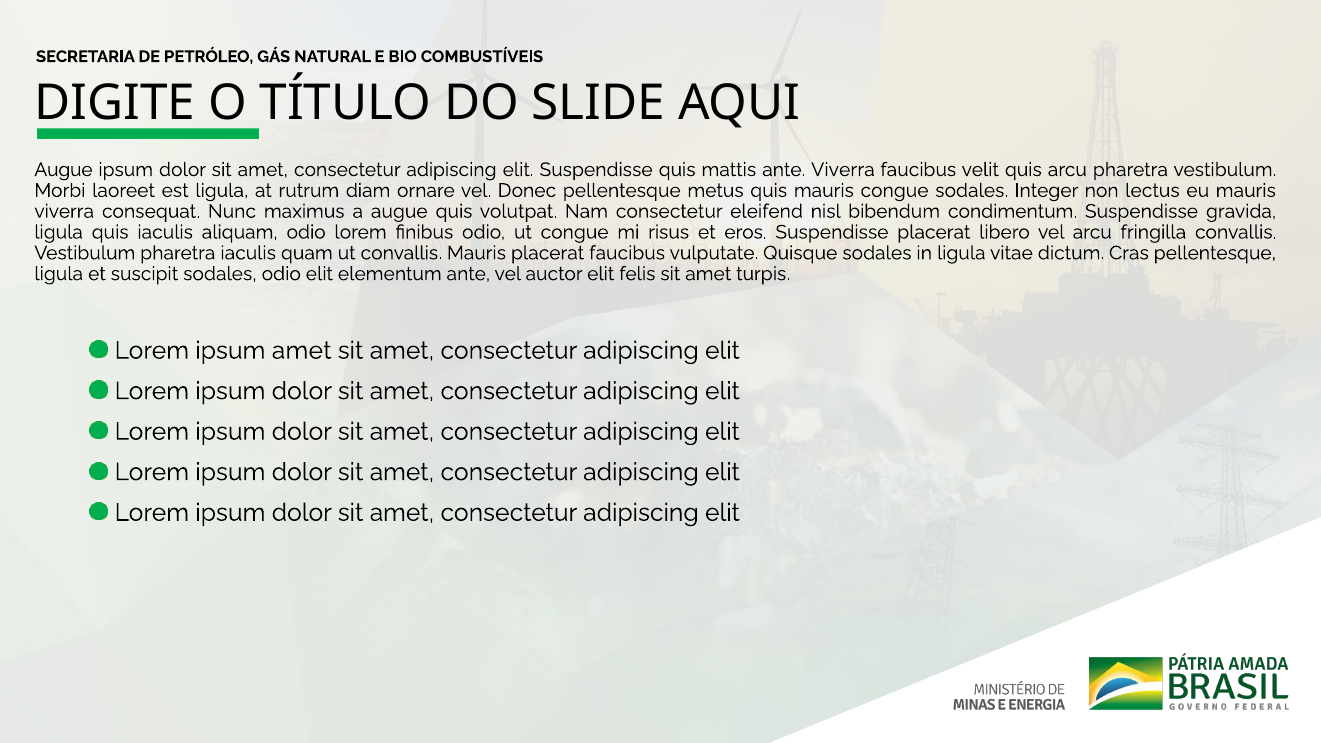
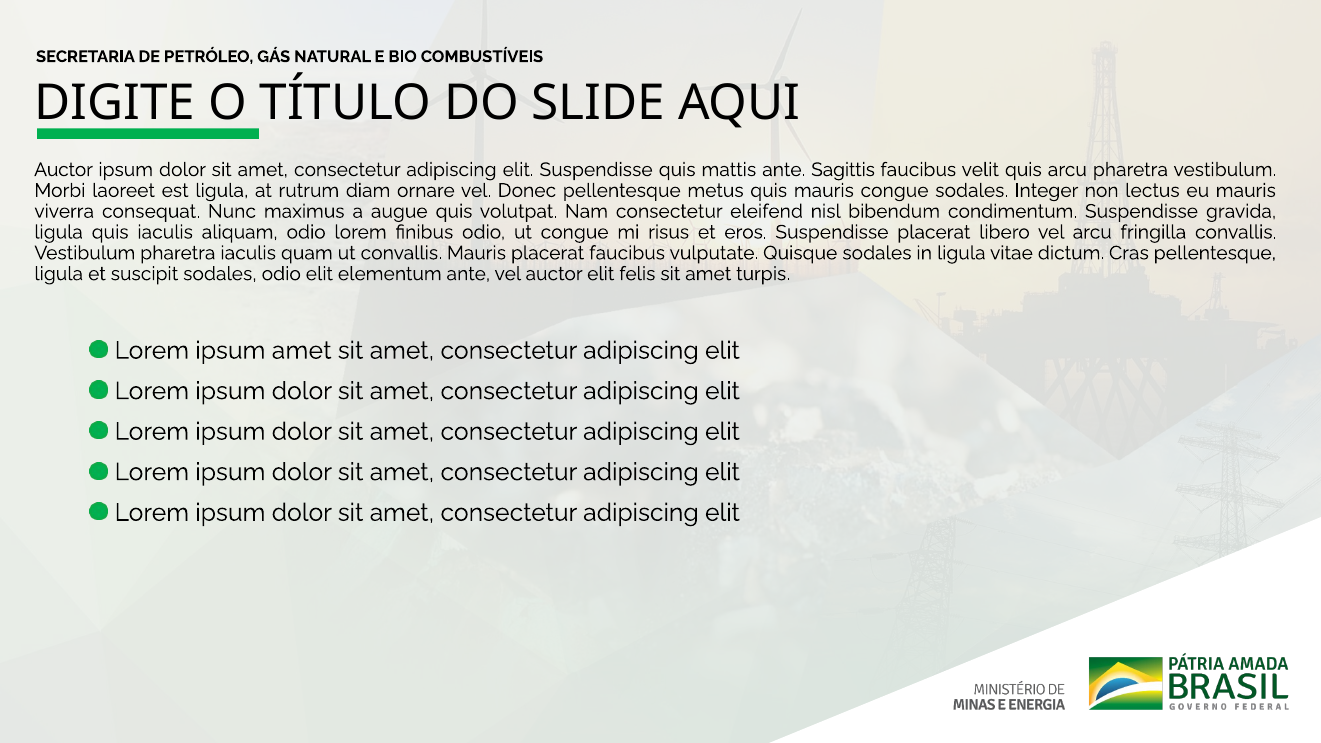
Augue at (63, 170): Augue -> Auctor
ante Viverra: Viverra -> Sagittis
